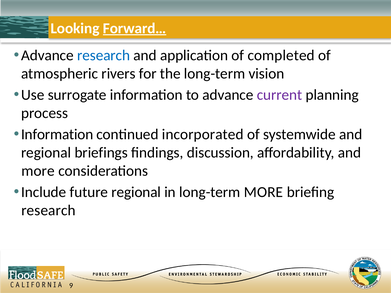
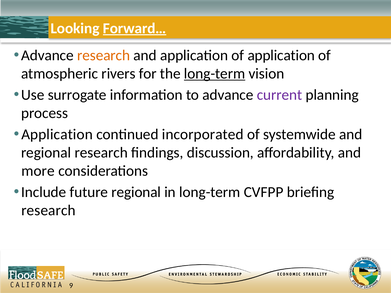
research at (104, 55) colour: blue -> orange
of completed: completed -> application
long-term at (215, 74) underline: none -> present
Information at (57, 135): Information -> Application
regional briefings: briefings -> research
long-term MORE: MORE -> CVFPP
